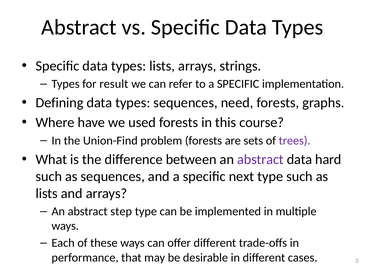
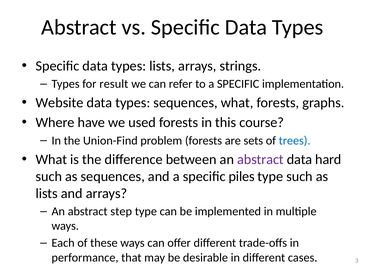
Defining: Defining -> Website
sequences need: need -> what
trees colour: purple -> blue
next: next -> piles
